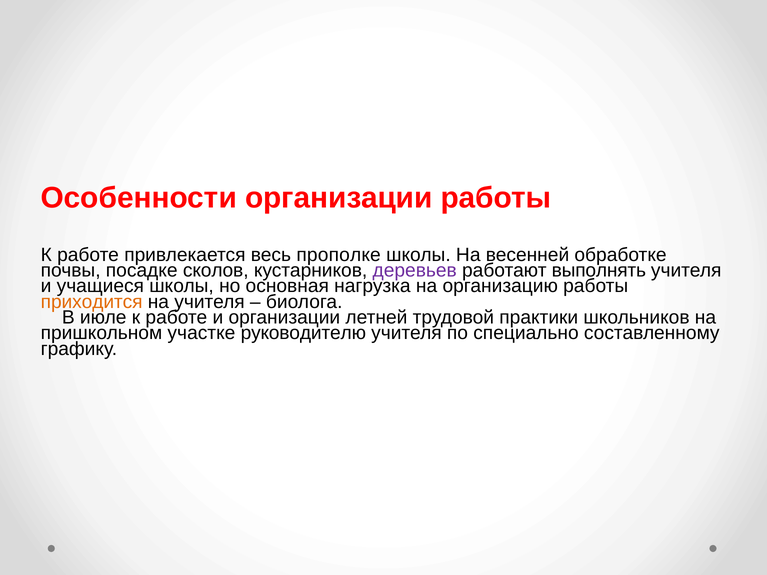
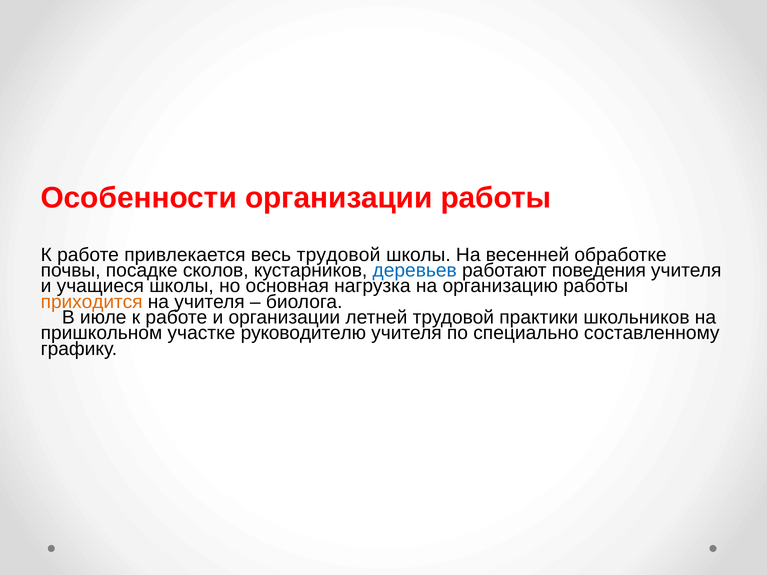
весь прополке: прополке -> трудовой
деревьев colour: purple -> blue
выполнять: выполнять -> поведения
